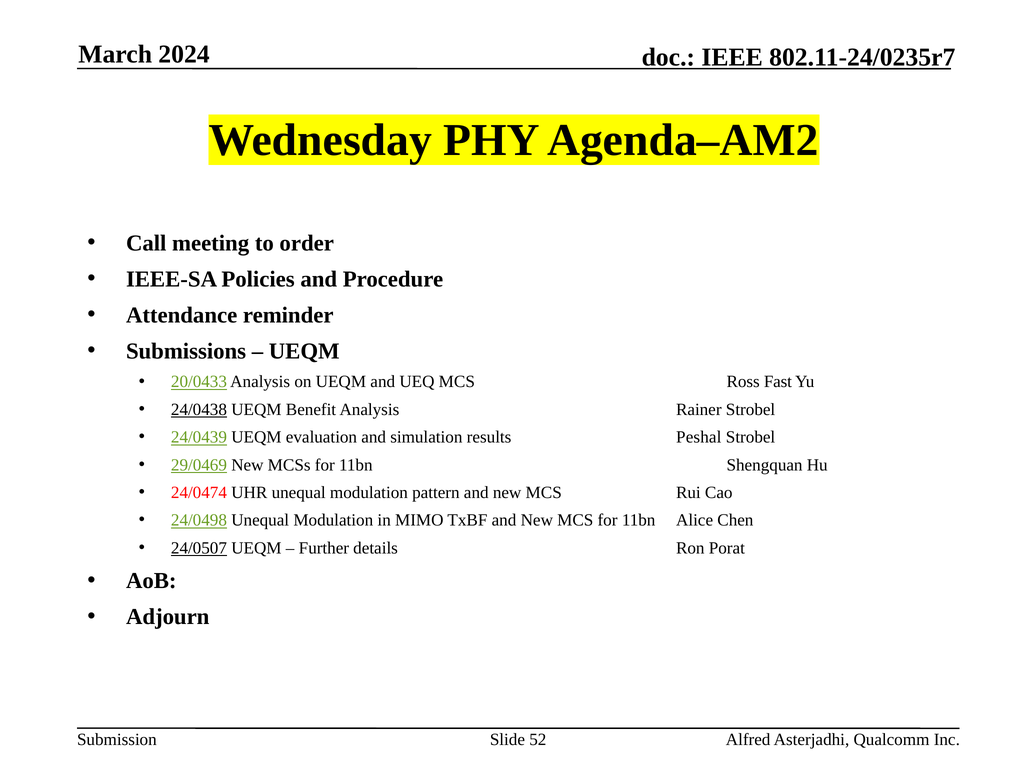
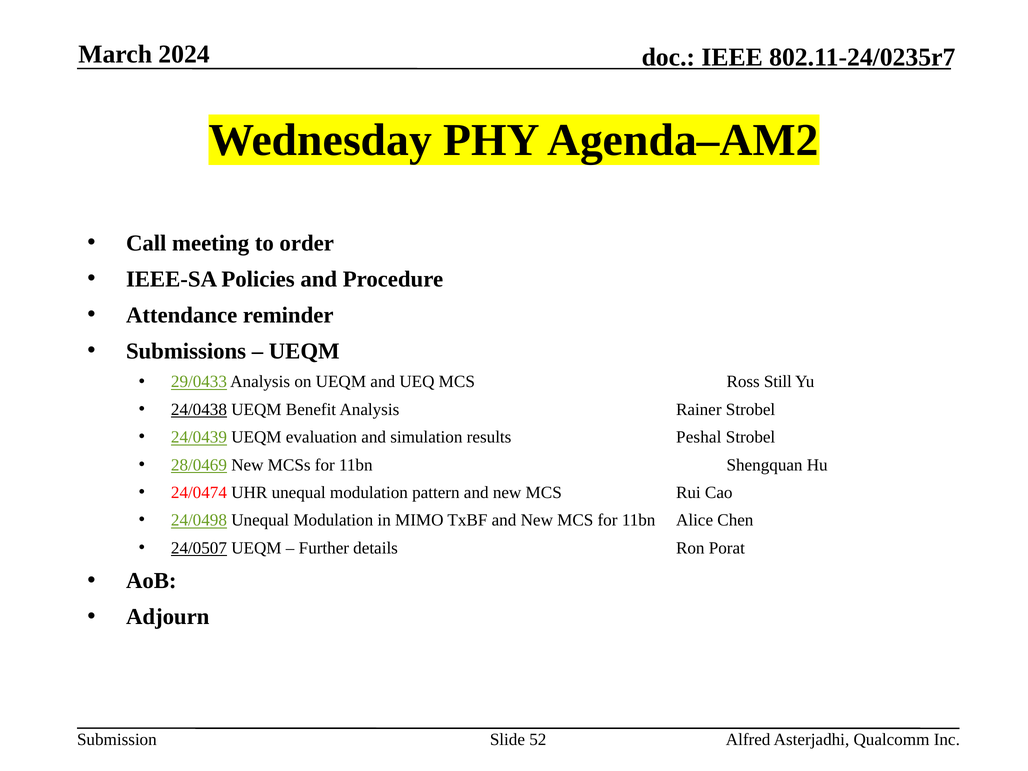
20/0433: 20/0433 -> 29/0433
Fast: Fast -> Still
29/0469: 29/0469 -> 28/0469
